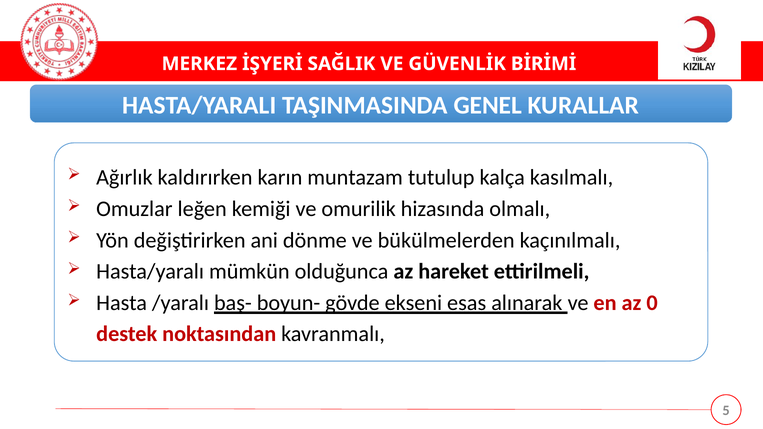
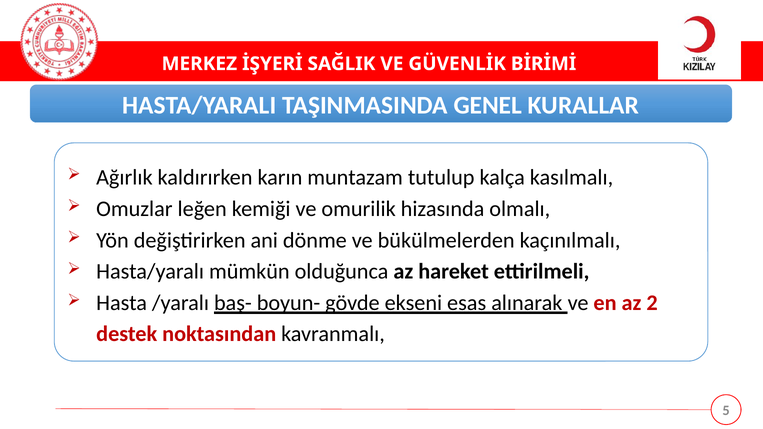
0: 0 -> 2
